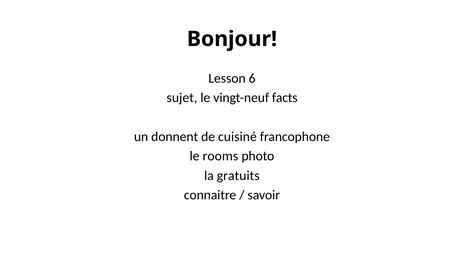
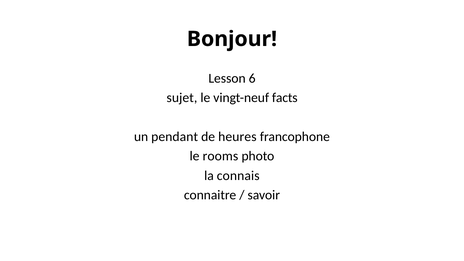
donnent: donnent -> pendant
cuisiné: cuisiné -> heures
gratuits: gratuits -> connais
